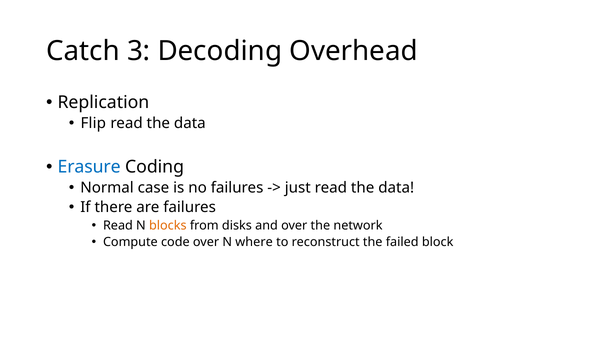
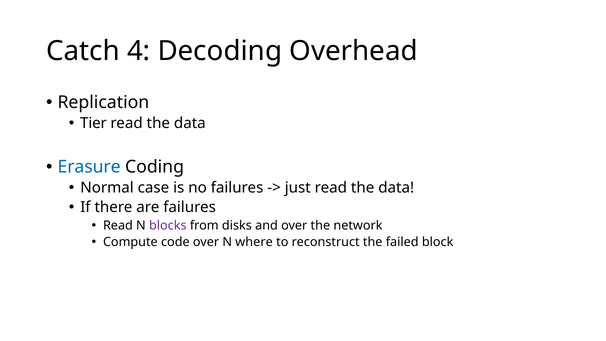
3: 3 -> 4
Flip: Flip -> Tier
blocks colour: orange -> purple
